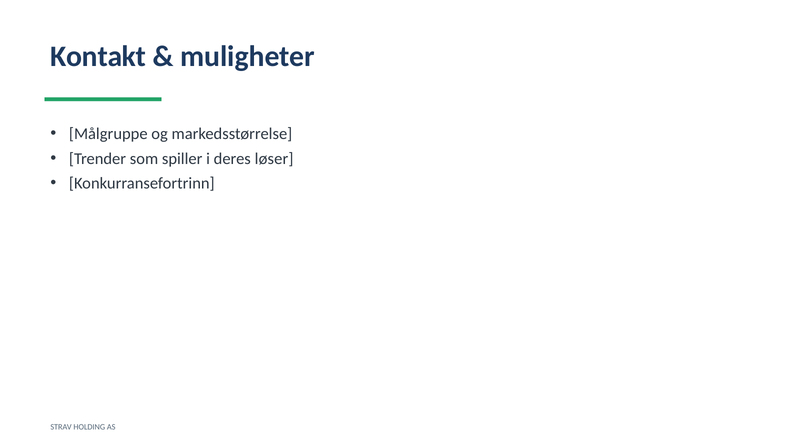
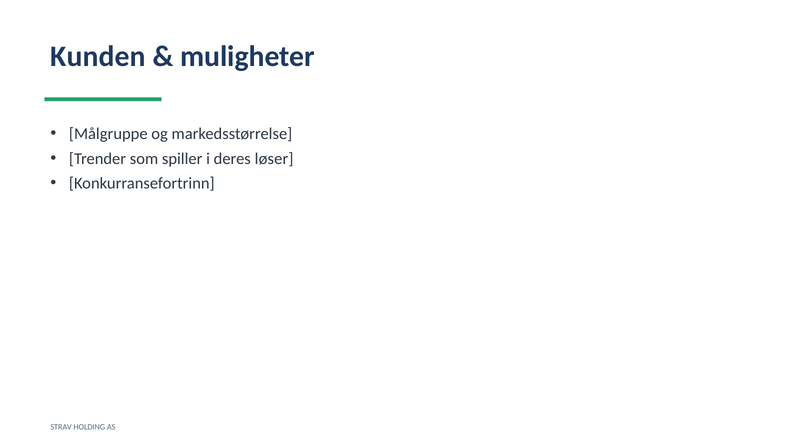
Kontakt: Kontakt -> Kunden
